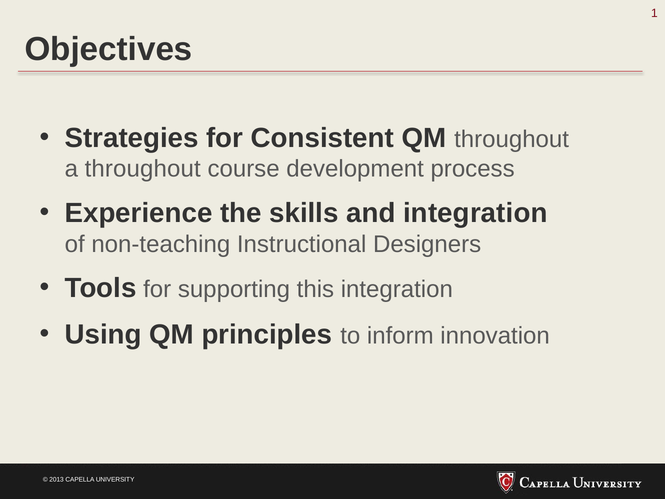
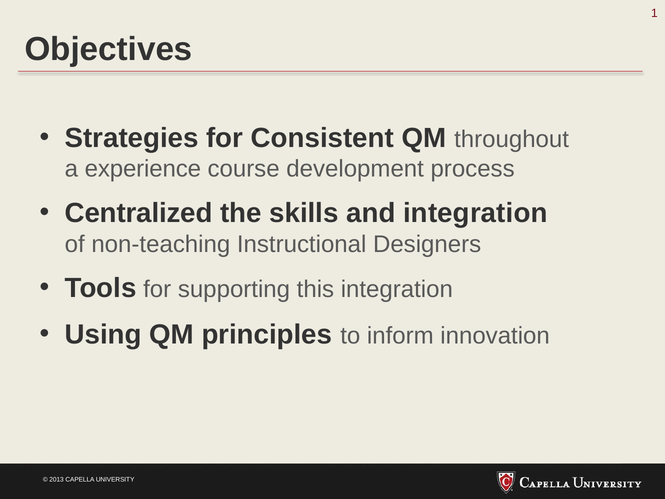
a throughout: throughout -> experience
Experience: Experience -> Centralized
